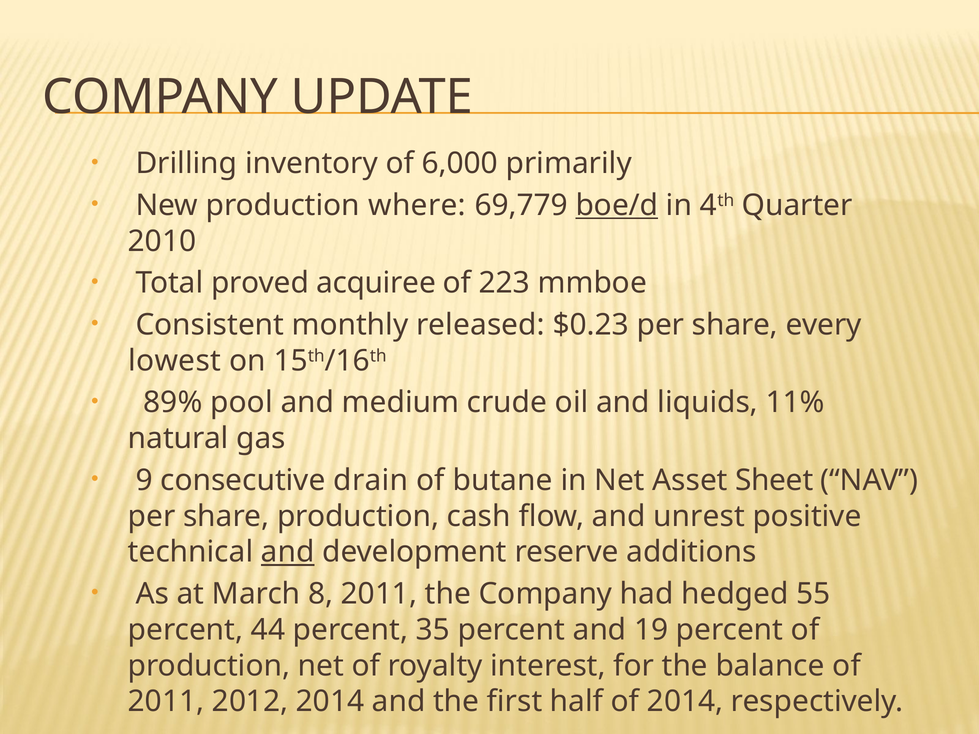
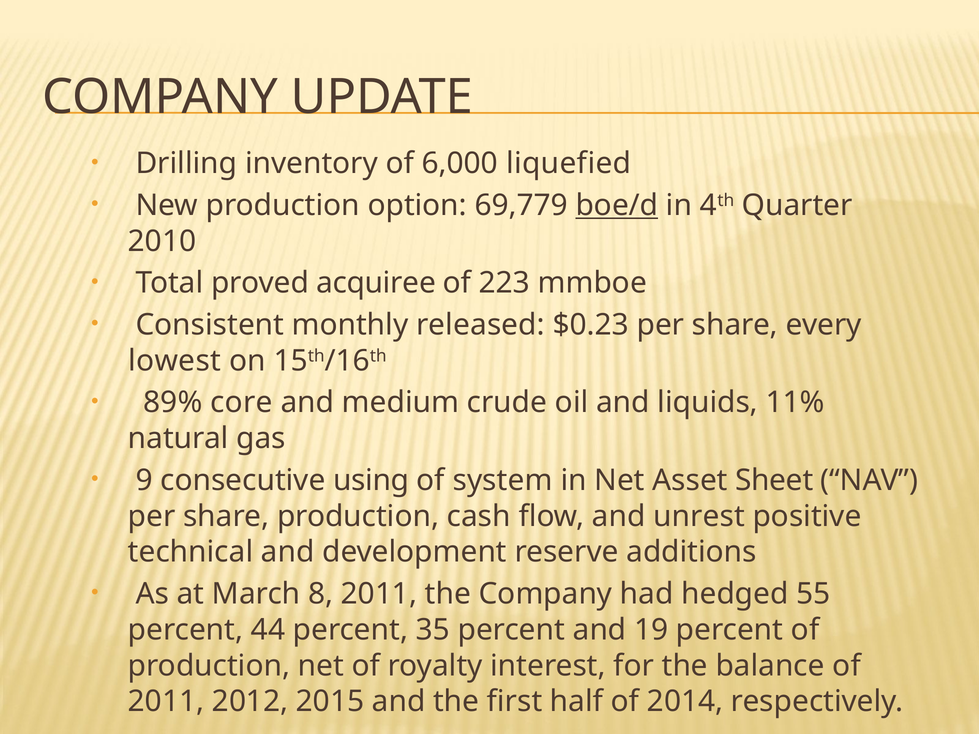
primarily: primarily -> liquefied
where: where -> option
pool: pool -> core
drain: drain -> using
butane: butane -> system
and at (288, 552) underline: present -> none
2012 2014: 2014 -> 2015
